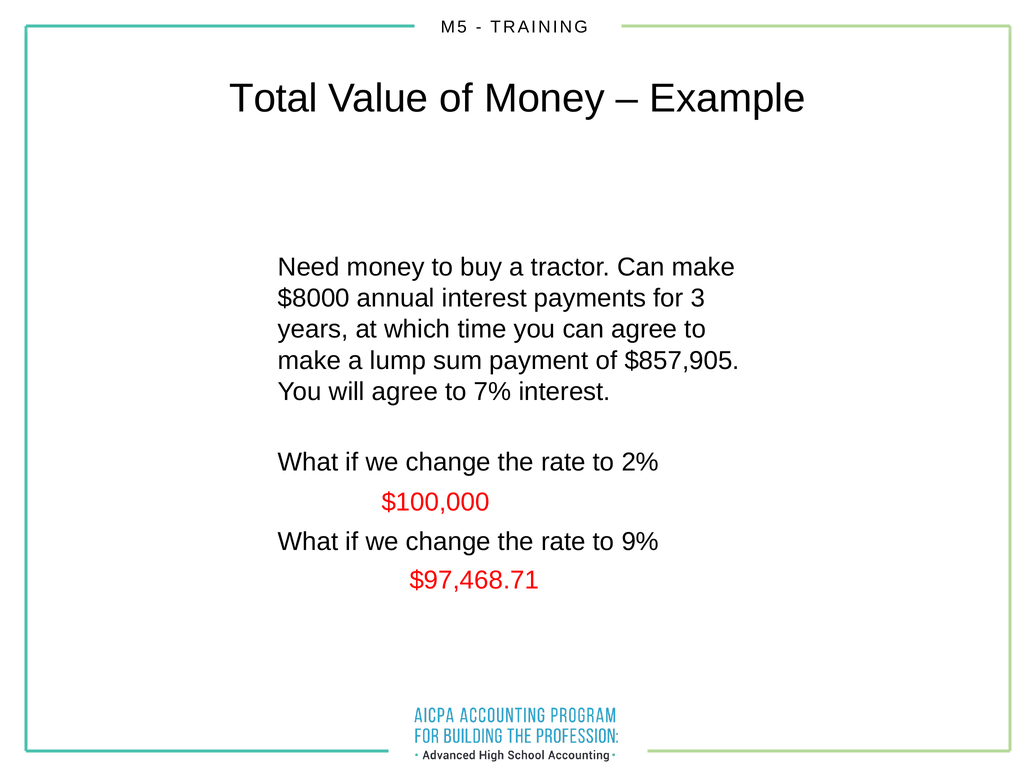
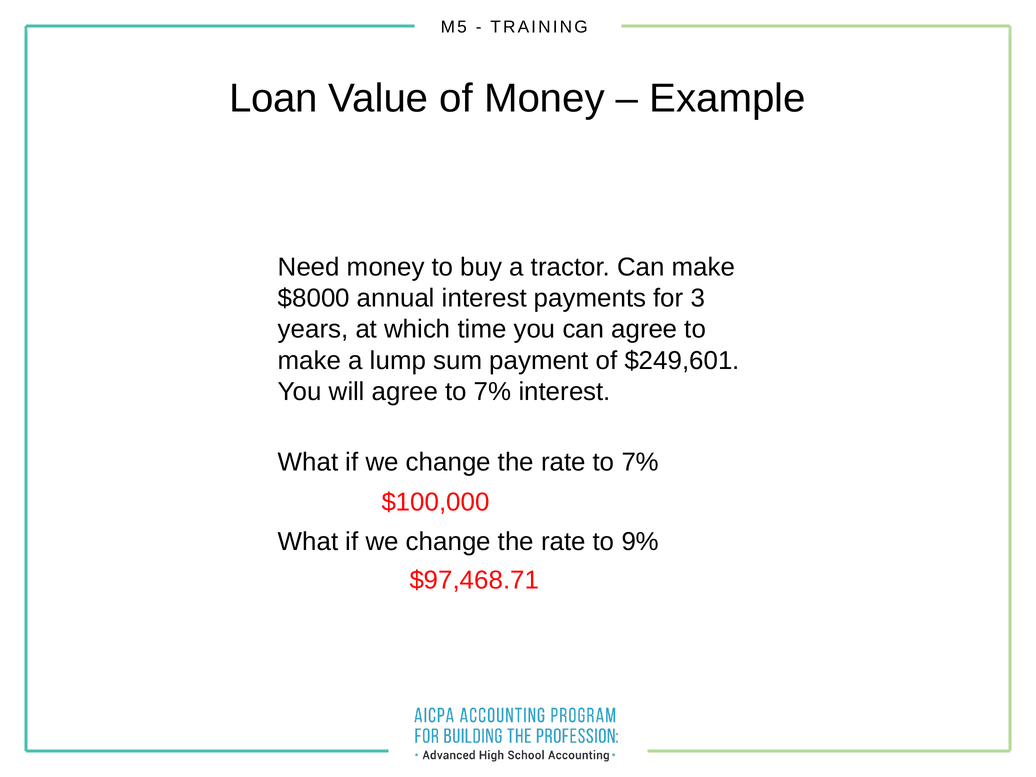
Total: Total -> Loan
$857,905: $857,905 -> $249,601
rate to 2%: 2% -> 7%
